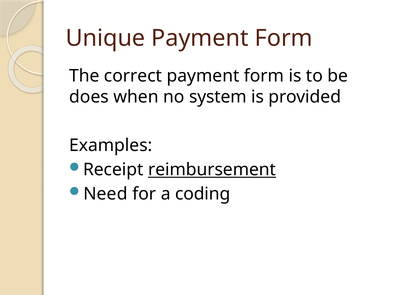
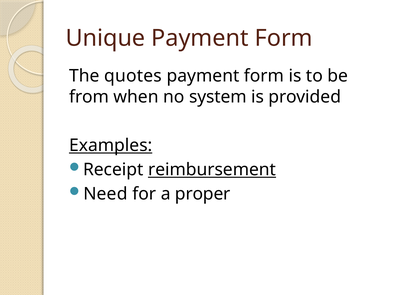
correct: correct -> quotes
does: does -> from
Examples underline: none -> present
coding: coding -> proper
